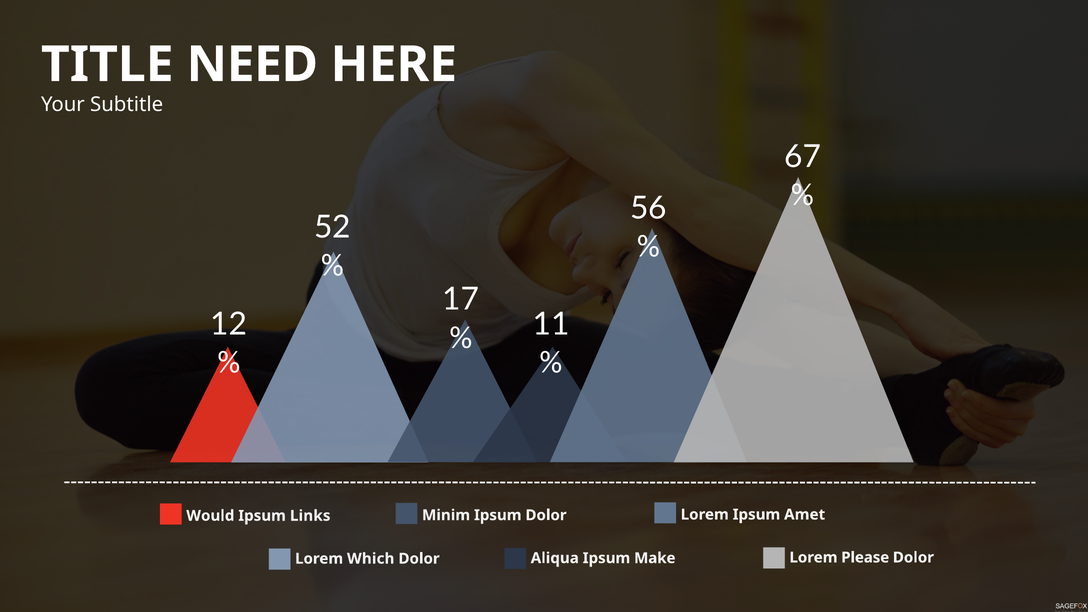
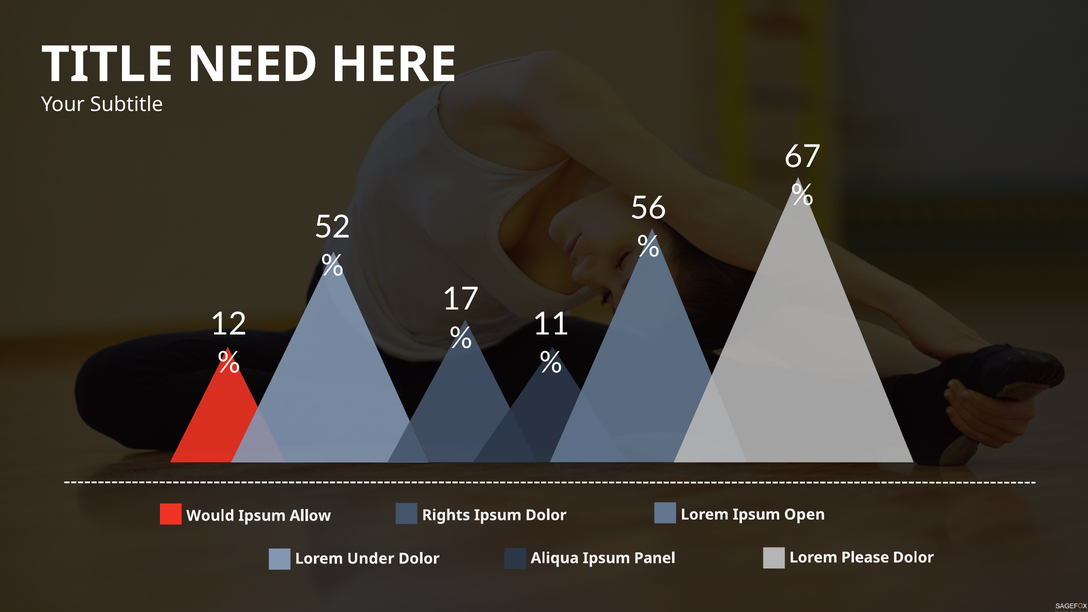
Amet: Amet -> Open
Minim: Minim -> Rights
Links: Links -> Allow
Make: Make -> Panel
Which: Which -> Under
